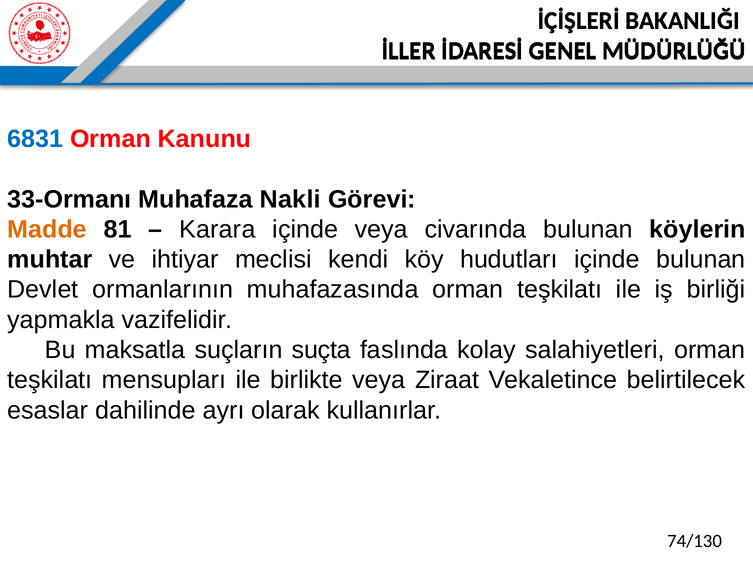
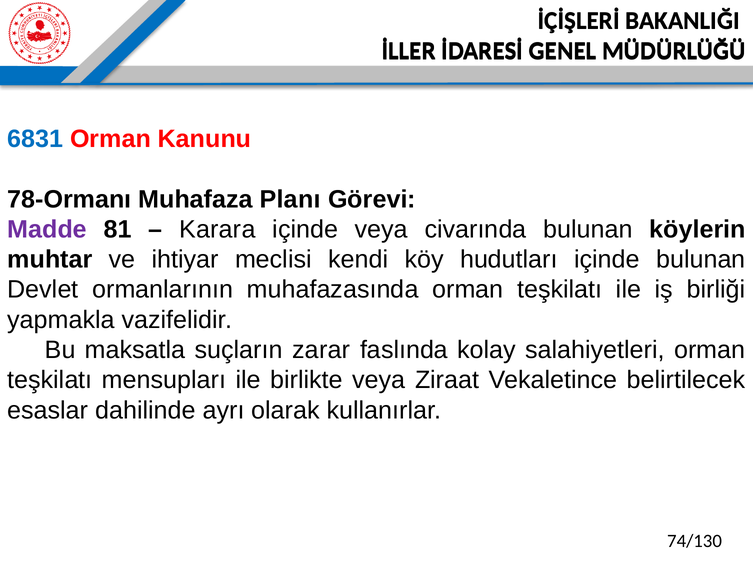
33-Ormanı: 33-Ormanı -> 78-Ormanı
Nakli: Nakli -> Planı
Madde colour: orange -> purple
suçta: suçta -> zarar
